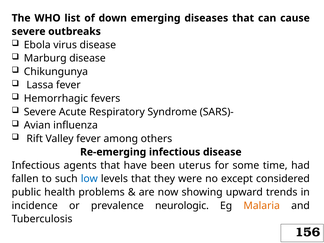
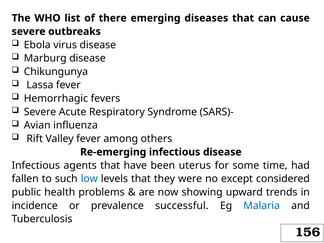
down: down -> there
neurologic: neurologic -> successful
Malaria colour: orange -> blue
